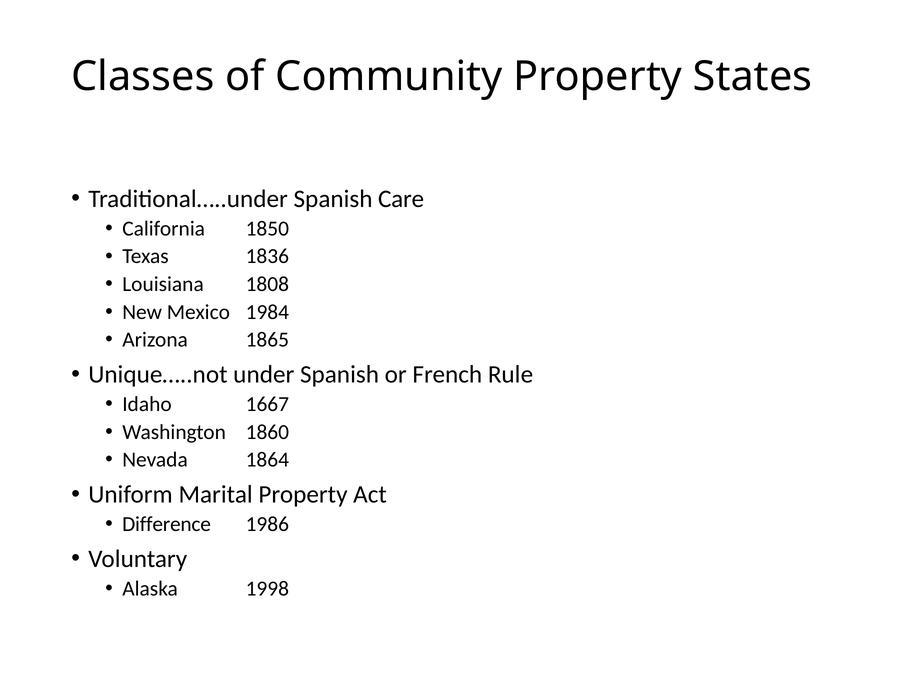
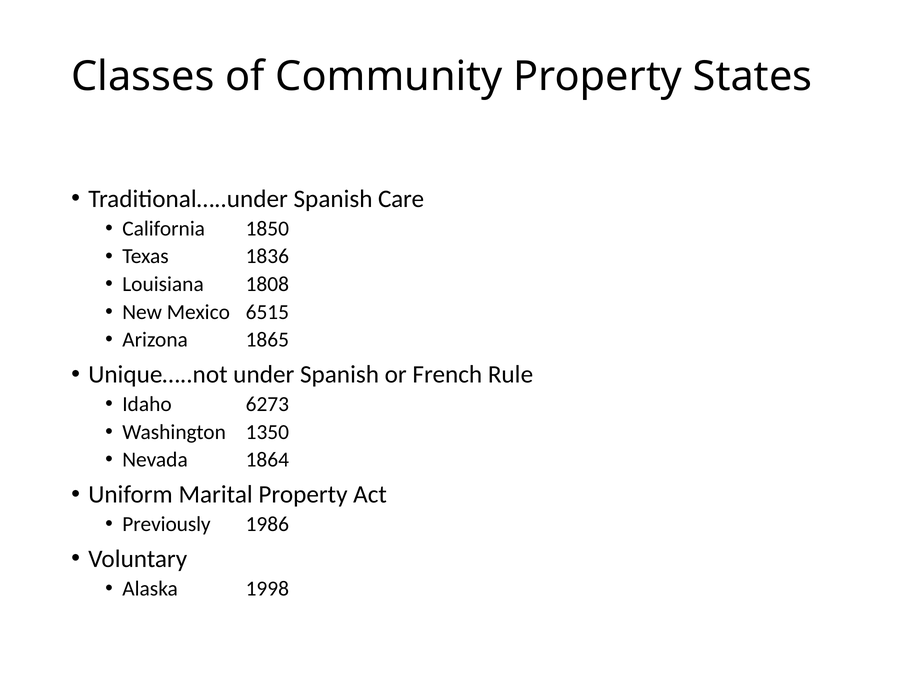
1984: 1984 -> 6515
1667: 1667 -> 6273
1860: 1860 -> 1350
Difference: Difference -> Previously
